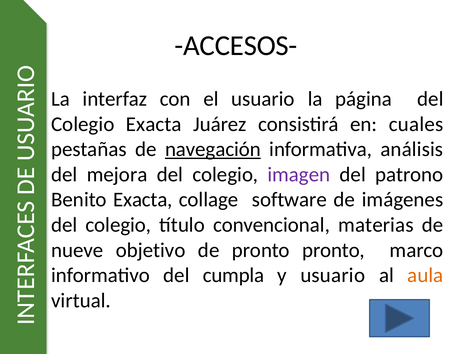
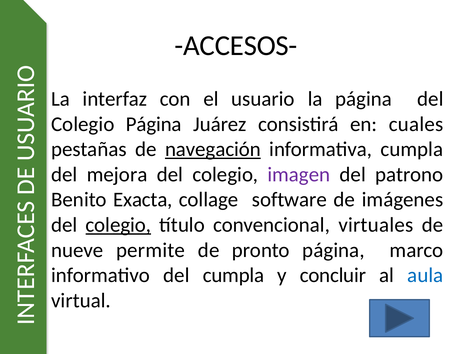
Colegio Exacta: Exacta -> Página
informativa análisis: análisis -> cumpla
colegio at (118, 225) underline: none -> present
materias: materias -> virtuales
objetivo: objetivo -> permite
pronto pronto: pronto -> página
y usuario: usuario -> concluir
aula colour: orange -> blue
